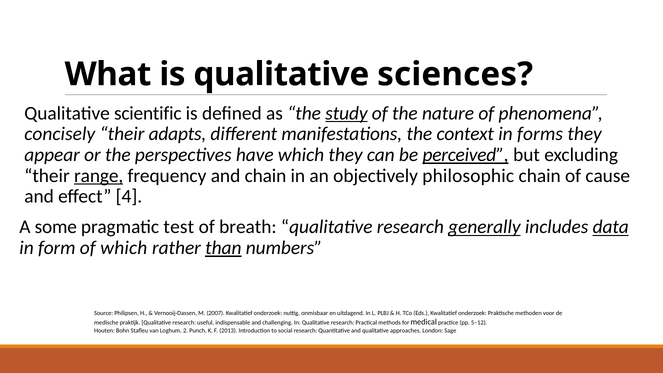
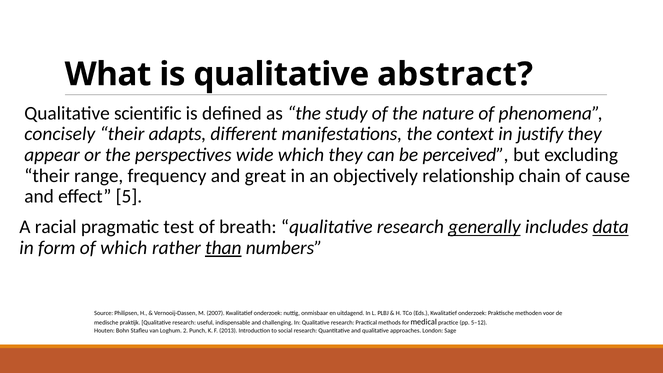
sciences: sciences -> abstract
study underline: present -> none
forms: forms -> justify
have: have -> wide
perceived underline: present -> none
range underline: present -> none
and chain: chain -> great
philosophic: philosophic -> relationship
4: 4 -> 5
some: some -> racial
